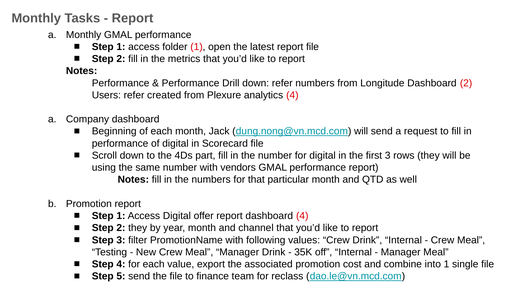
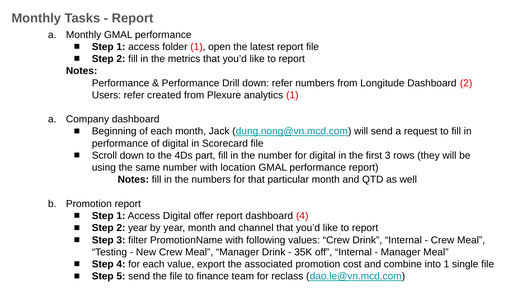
analytics 4: 4 -> 1
vendors: vendors -> location
2 they: they -> year
